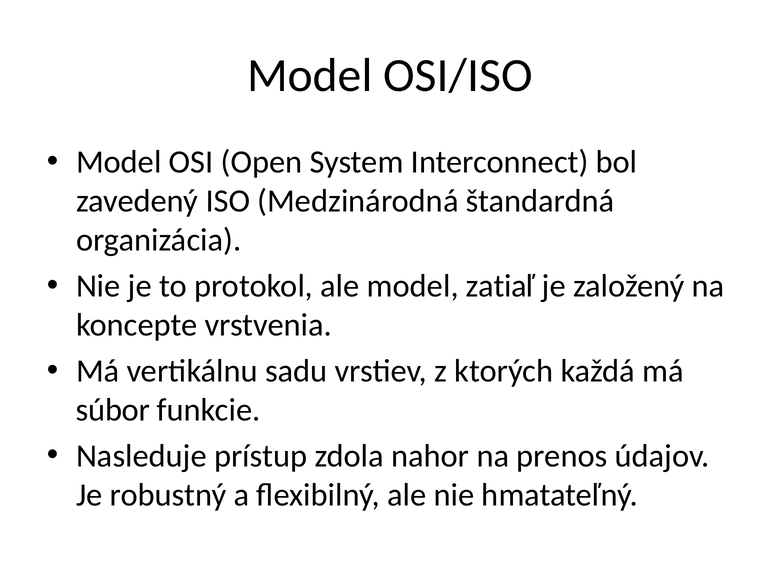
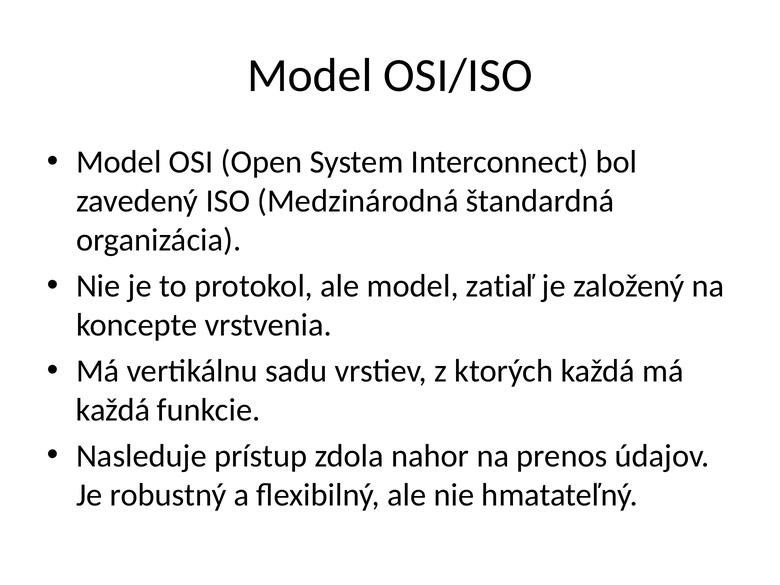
súbor at (113, 410): súbor -> každá
